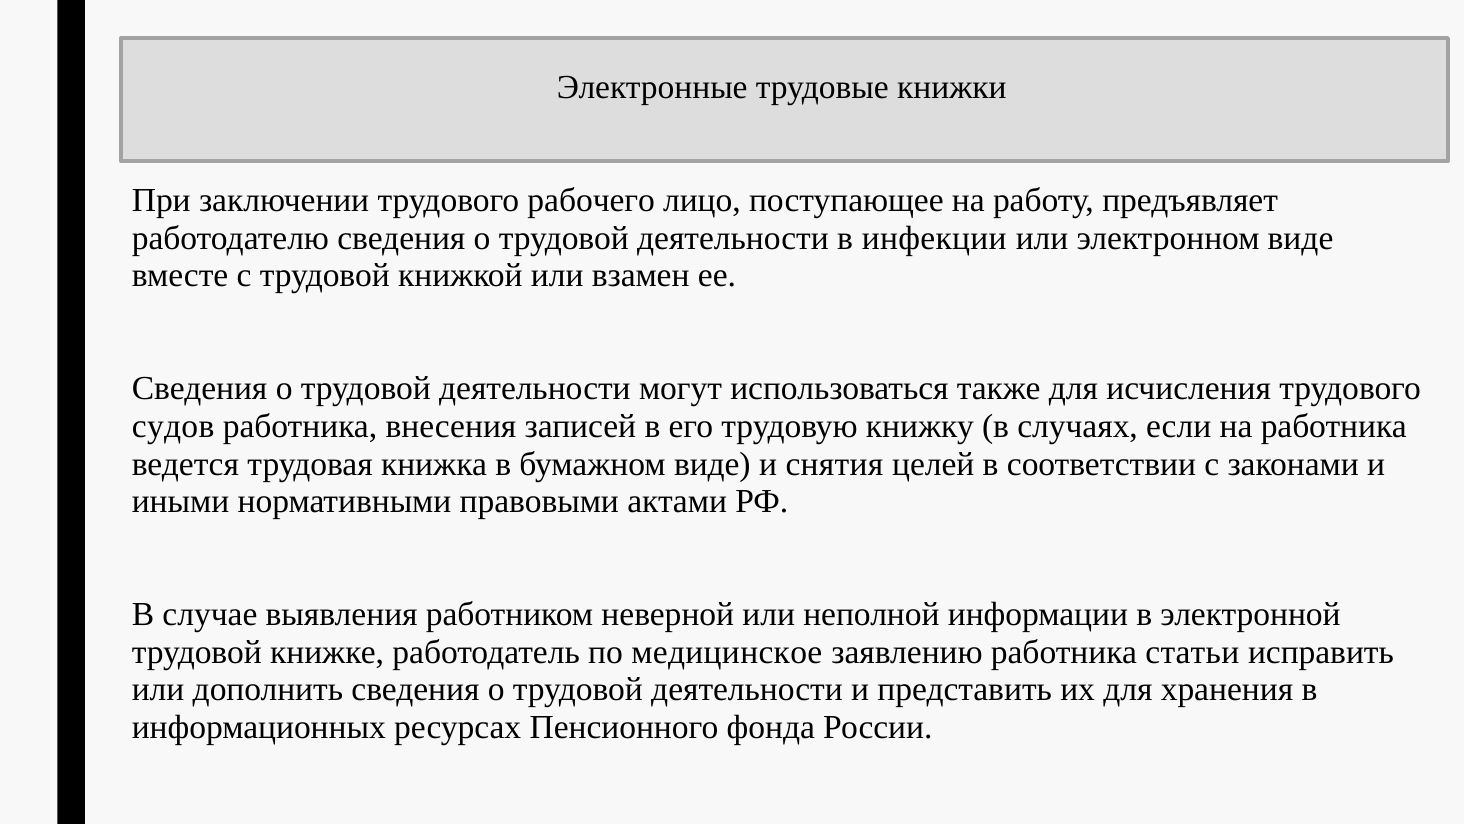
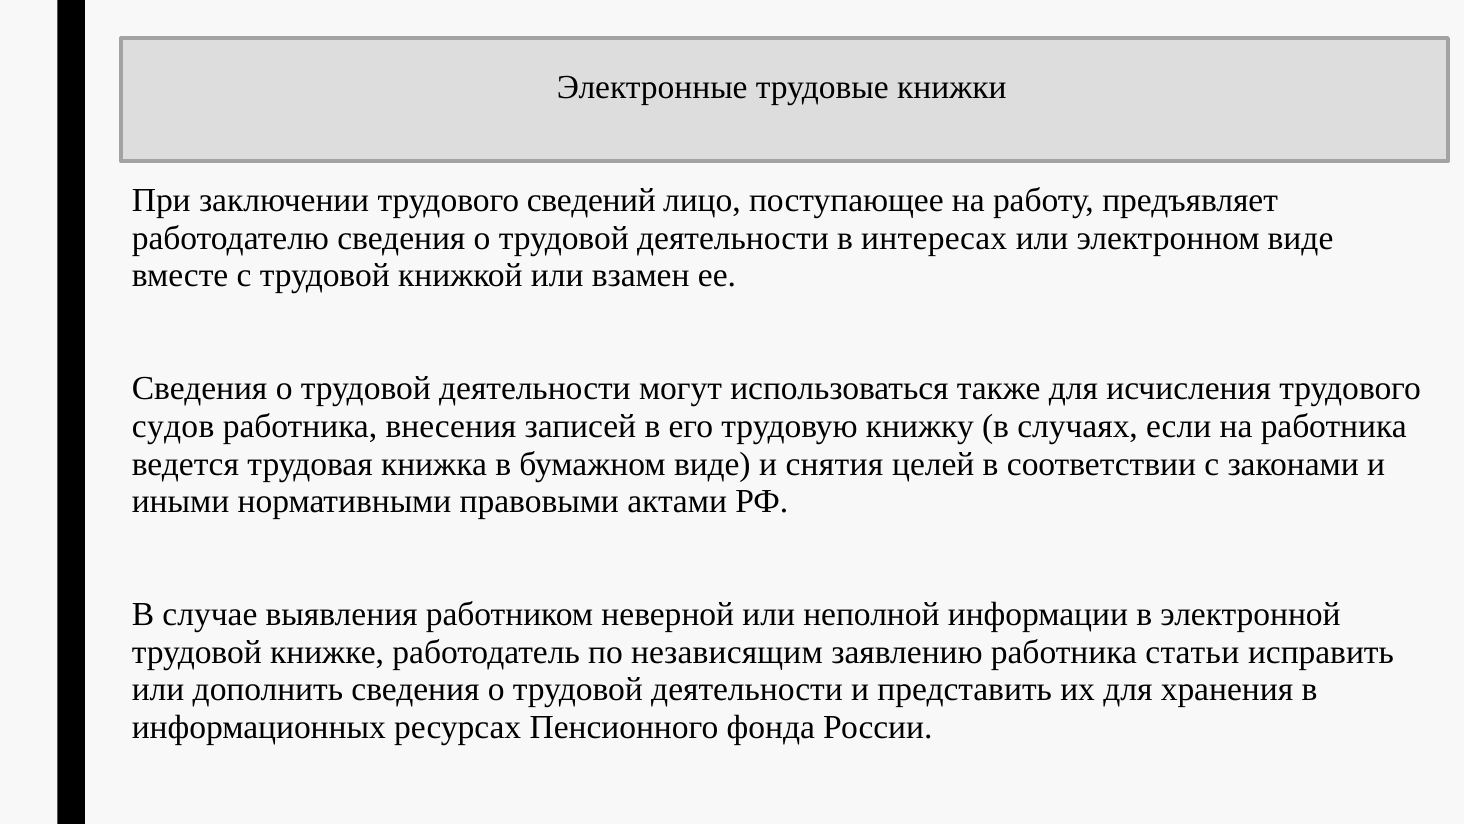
рабочего: рабочего -> сведений
инфекции: инфекции -> интересах
медицинское: медицинское -> независящим
